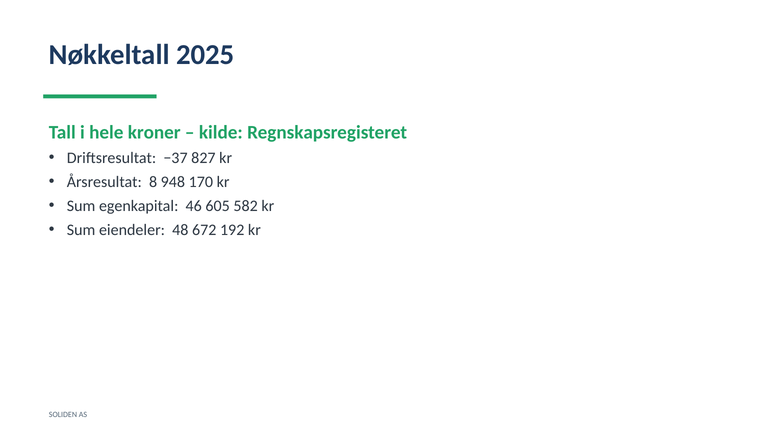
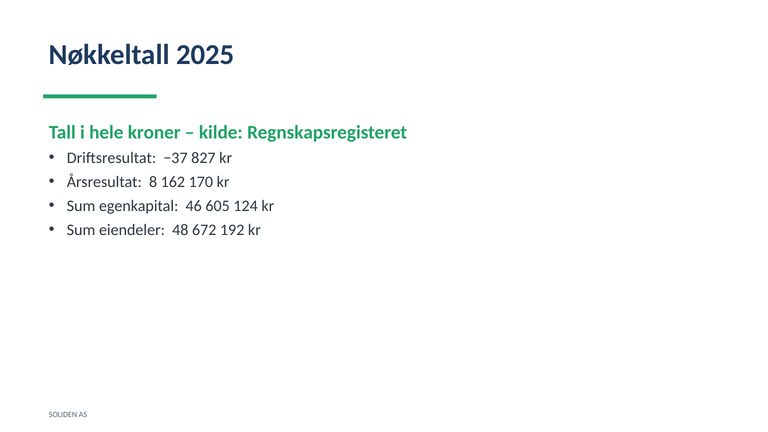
948: 948 -> 162
582: 582 -> 124
